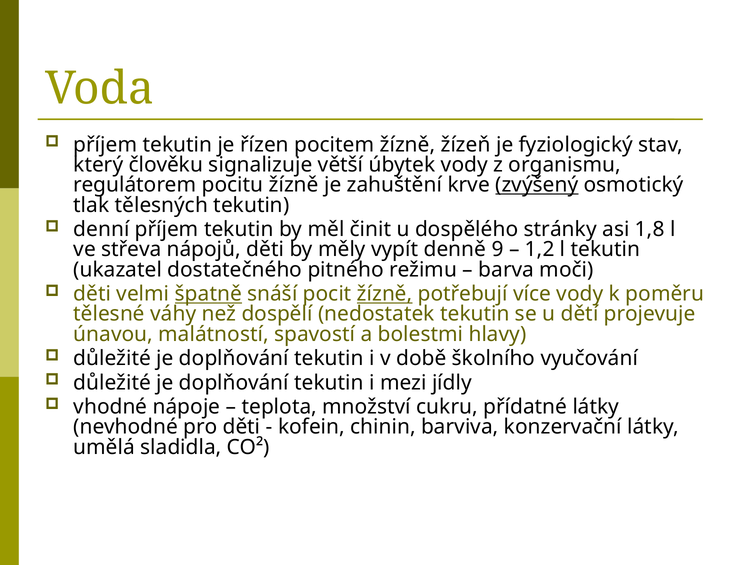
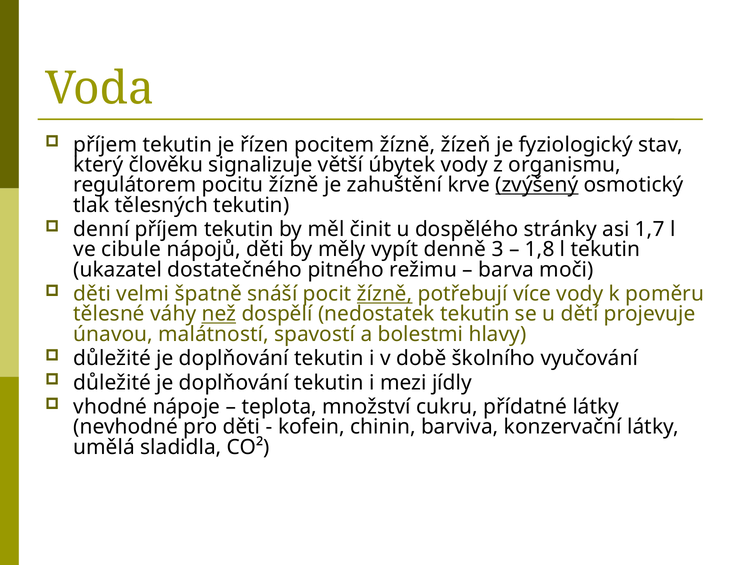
1,8: 1,8 -> 1,7
střeva: střeva -> cibule
9: 9 -> 3
1,2: 1,2 -> 1,8
špatně underline: present -> none
než underline: none -> present
